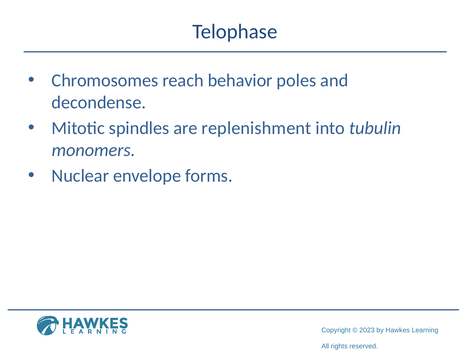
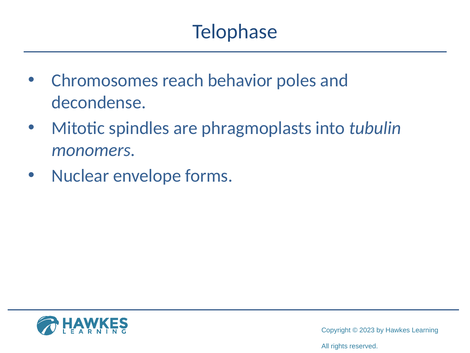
replenishment: replenishment -> phragmoplasts
